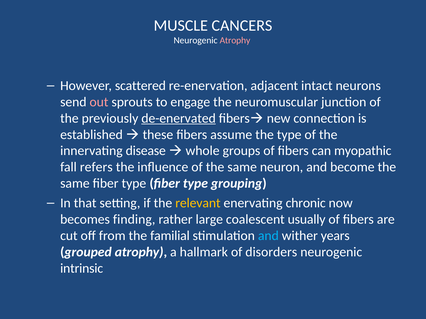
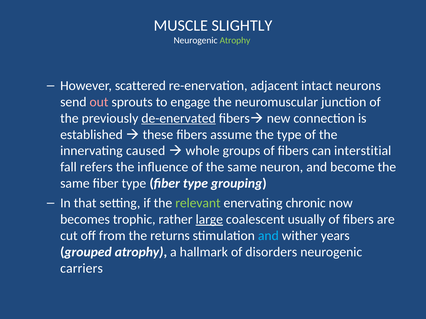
CANCERS: CANCERS -> SLIGHTLY
Atrophy at (235, 40) colour: pink -> light green
disease: disease -> caused
myopathic: myopathic -> interstitial
relevant colour: yellow -> light green
finding: finding -> trophic
large underline: none -> present
familial: familial -> returns
intrinsic: intrinsic -> carriers
